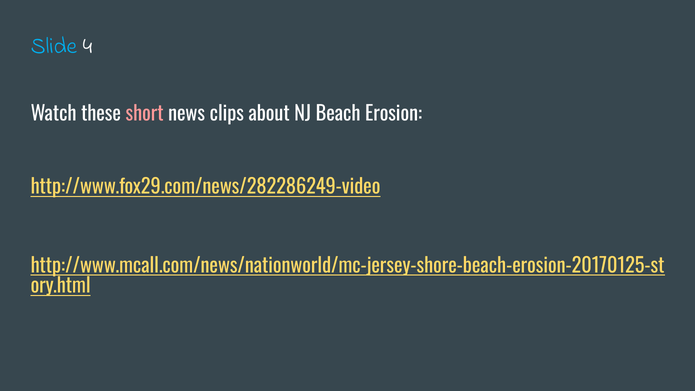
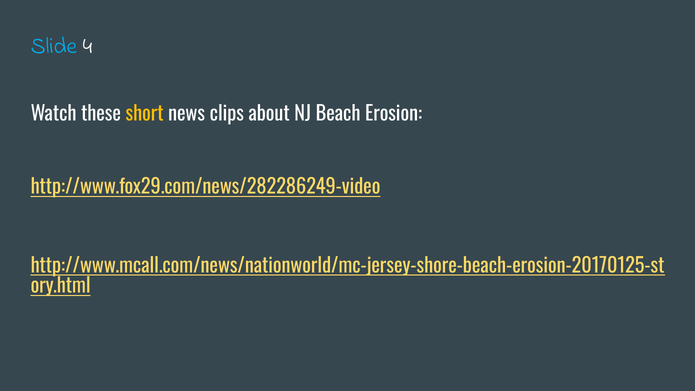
short colour: pink -> yellow
